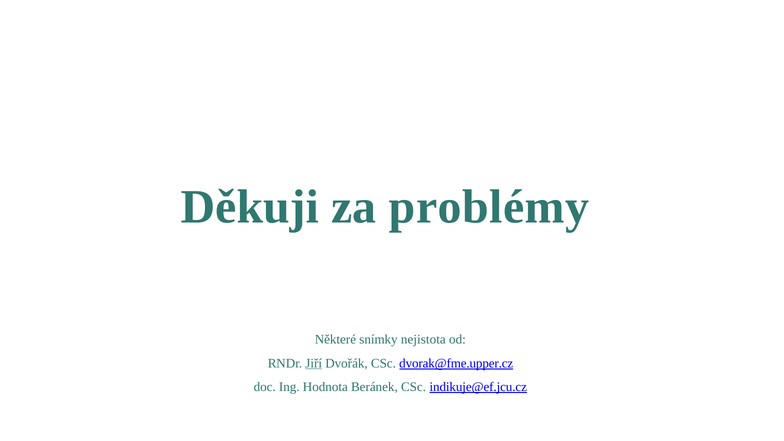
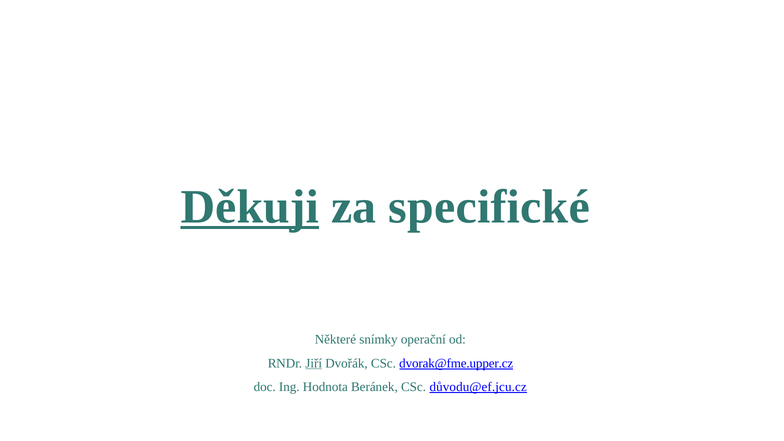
Děkuji underline: none -> present
problémy: problémy -> specifické
nejistota: nejistota -> operační
indikuje@ef.jcu.cz: indikuje@ef.jcu.cz -> důvodu@ef.jcu.cz
